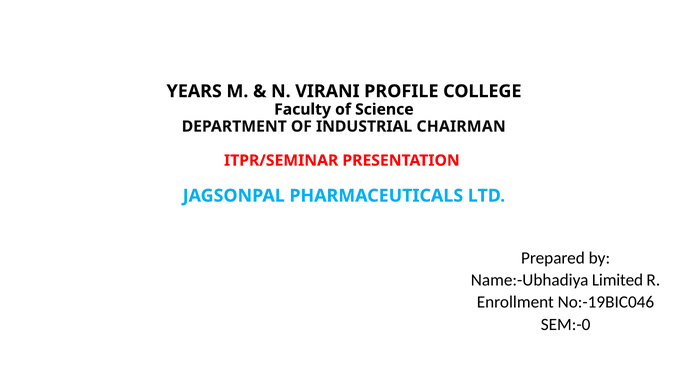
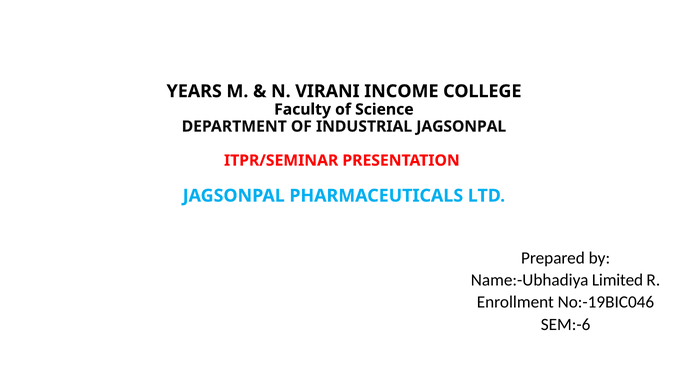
PROFILE: PROFILE -> INCOME
INDUSTRIAL CHAIRMAN: CHAIRMAN -> JAGSONPAL
SEM:-0: SEM:-0 -> SEM:-6
